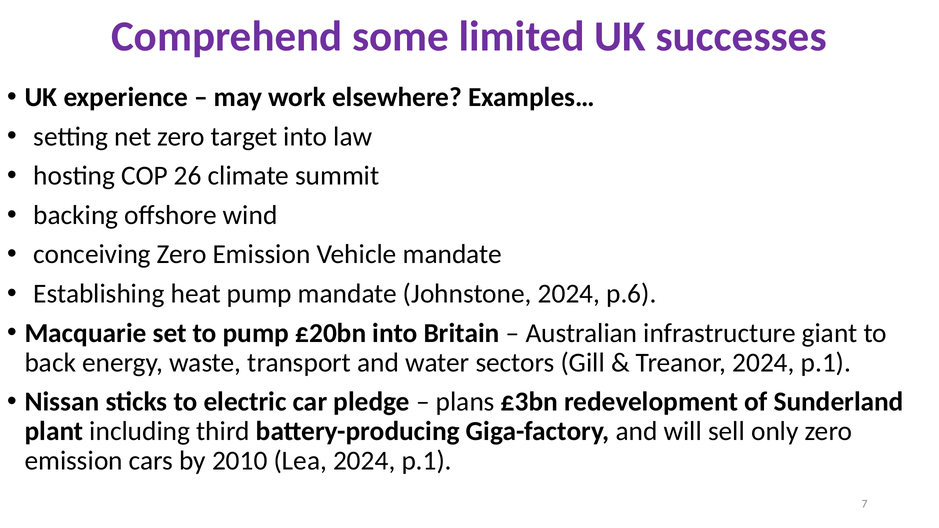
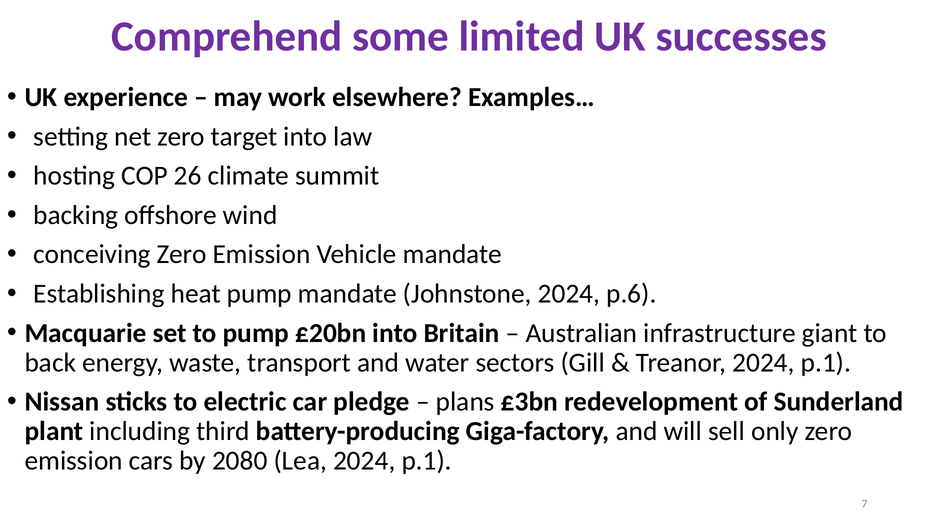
2010: 2010 -> 2080
